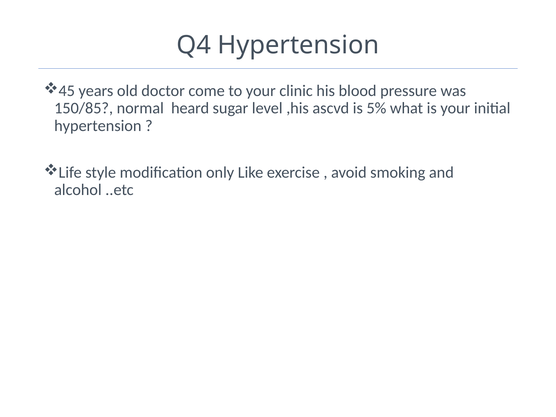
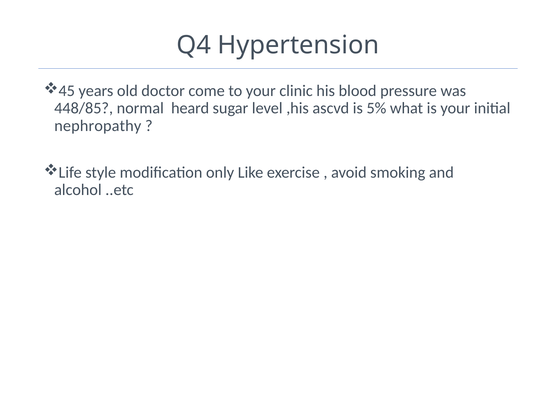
150/85: 150/85 -> 448/85
hypertension at (98, 126): hypertension -> nephropathy
